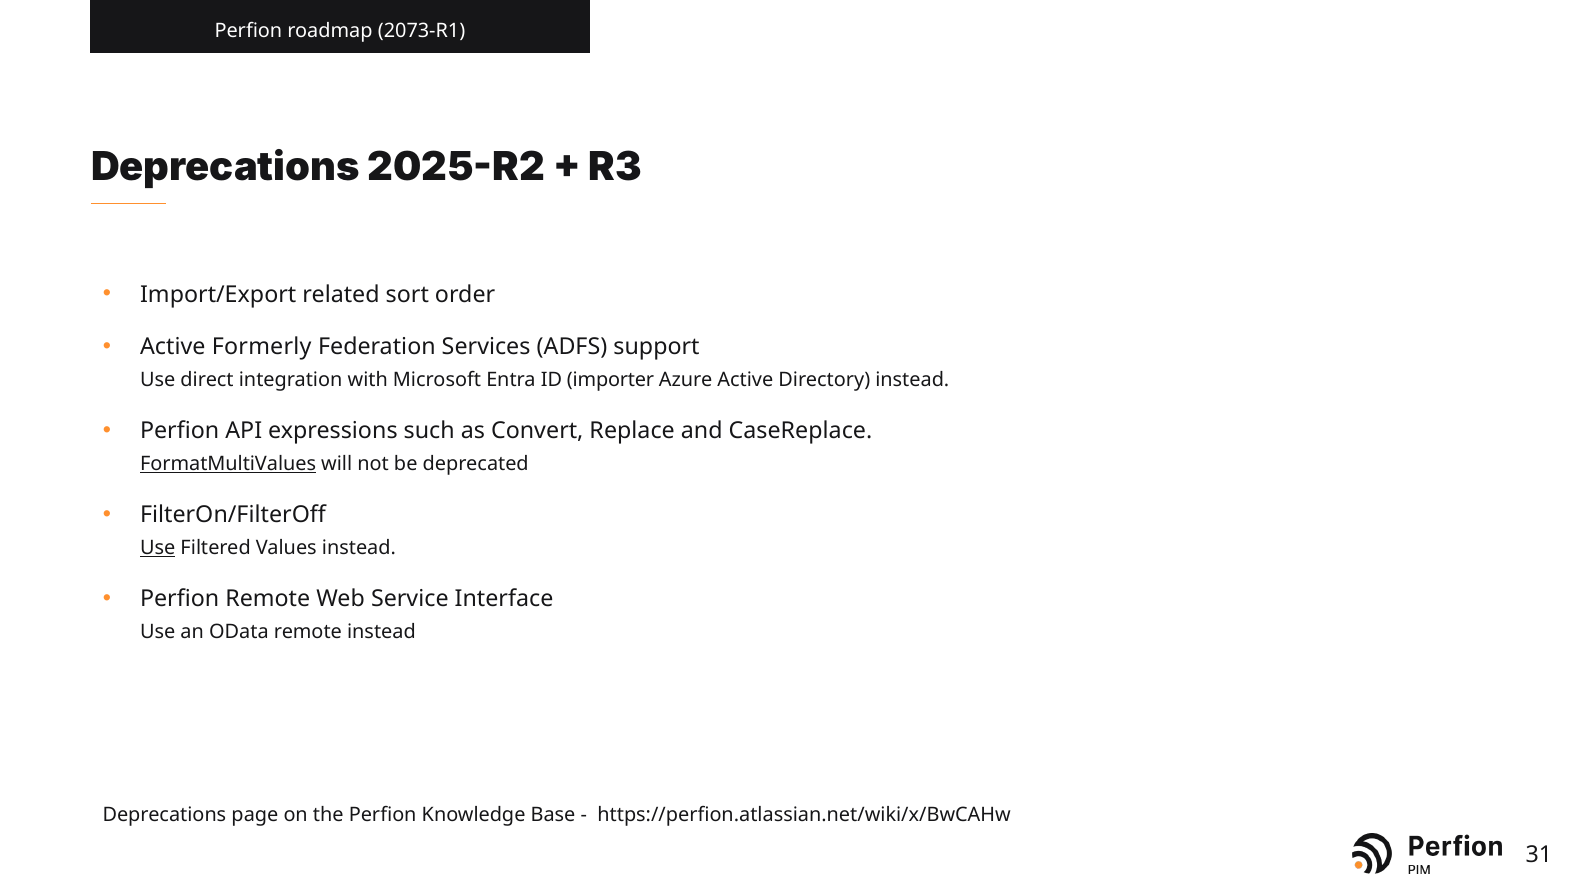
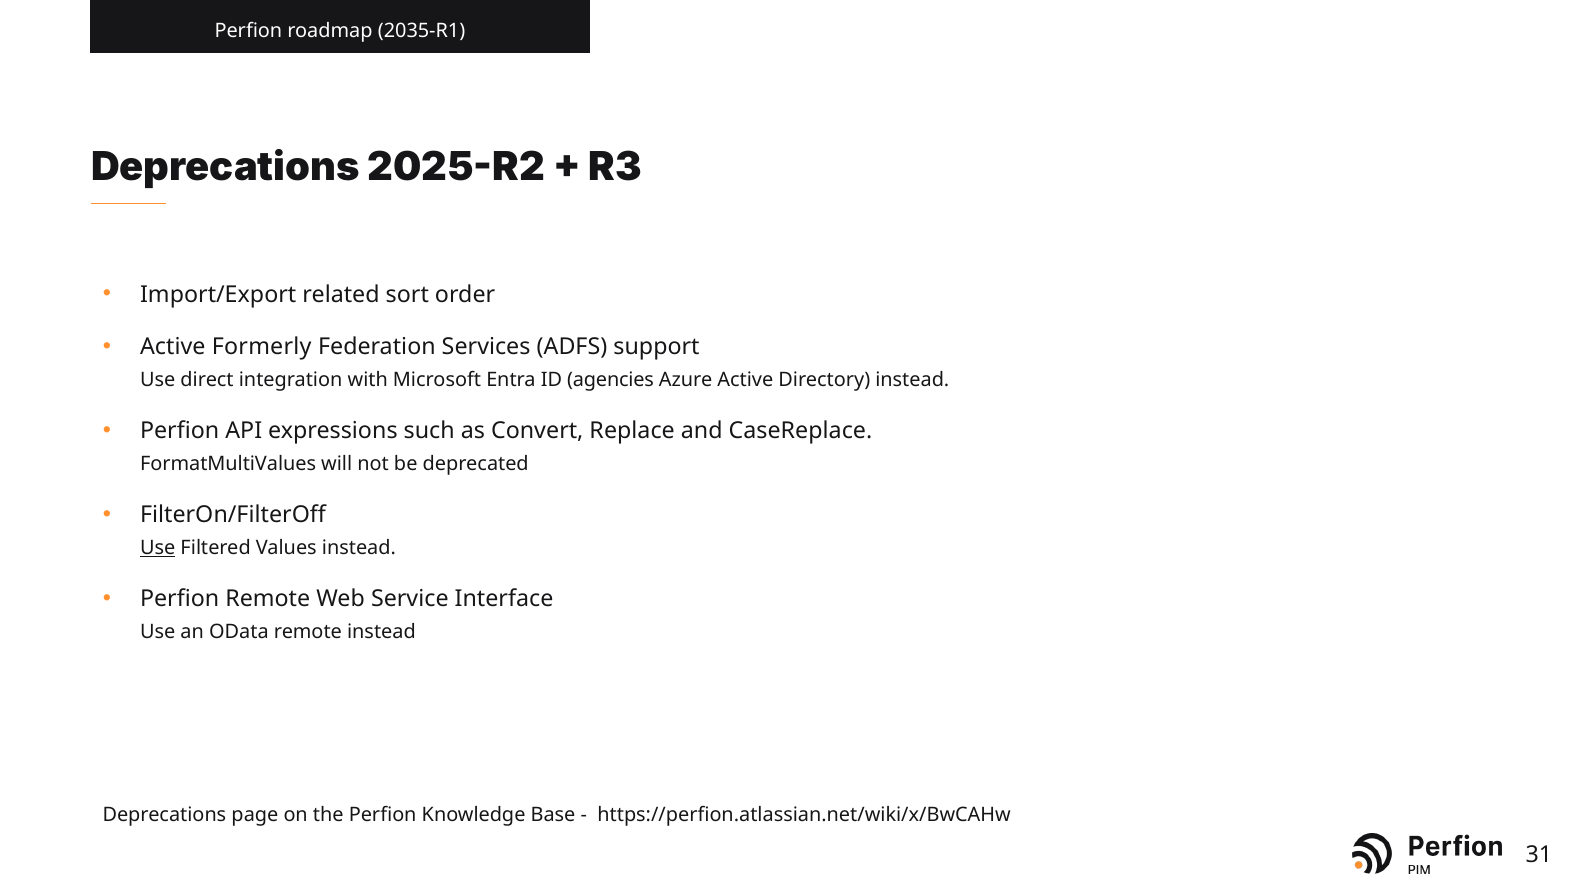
2073-R1: 2073-R1 -> 2035-R1
importer: importer -> agencies
FormatMultiValues underline: present -> none
